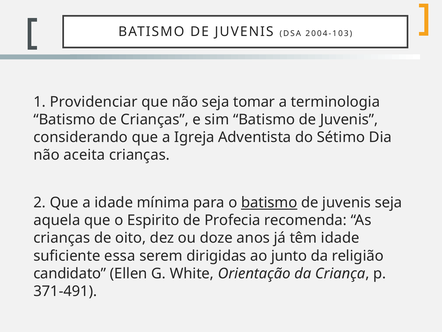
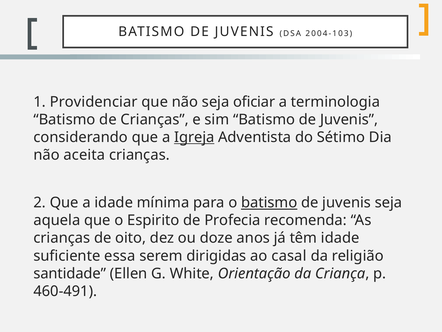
tomar: tomar -> oficiar
Igreja underline: none -> present
junto: junto -> casal
candidato: candidato -> santidade
371-491: 371-491 -> 460-491
